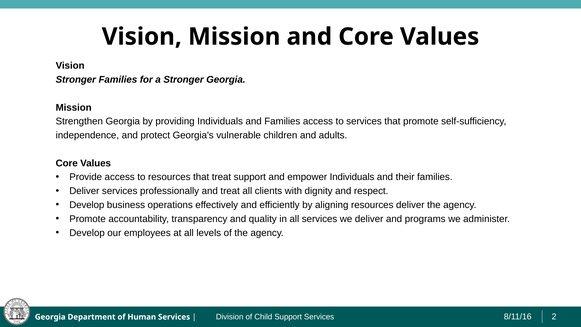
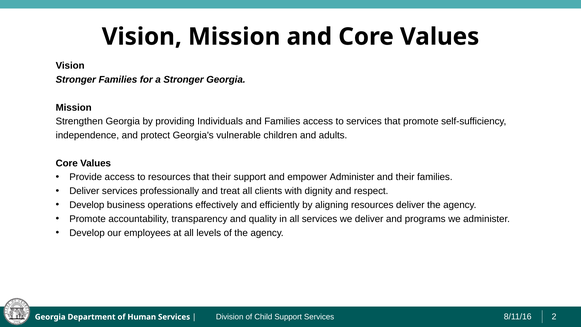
that treat: treat -> their
empower Individuals: Individuals -> Administer
